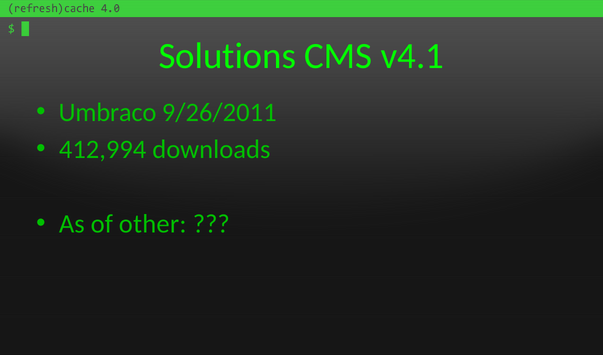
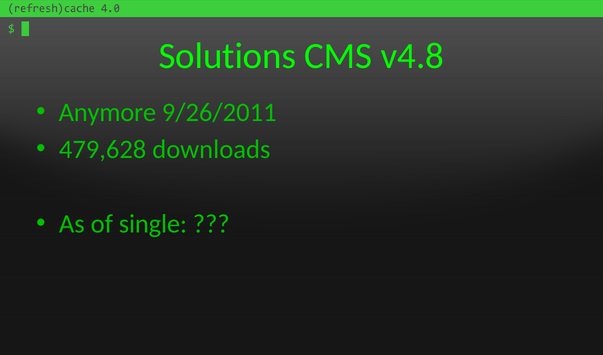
v4.1: v4.1 -> v4.8
Umbraco: Umbraco -> Anymore
412,994: 412,994 -> 479,628
other: other -> single
